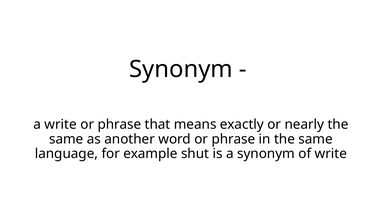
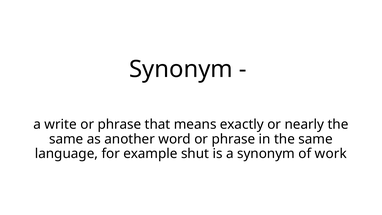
of write: write -> work
